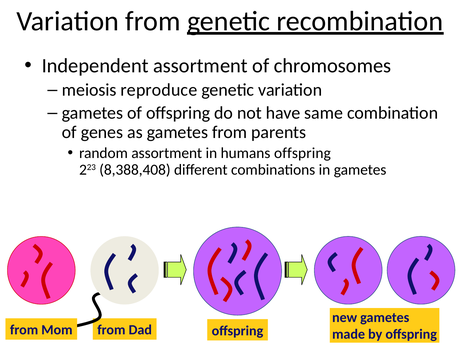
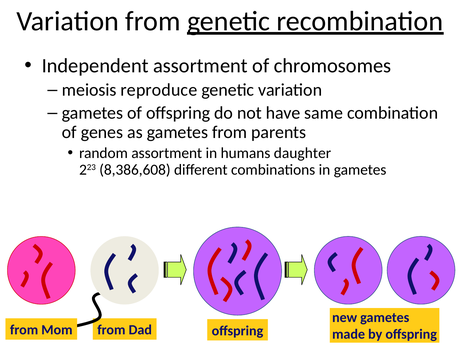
humans offspring: offspring -> daughter
8,388,408: 8,388,408 -> 8,386,608
